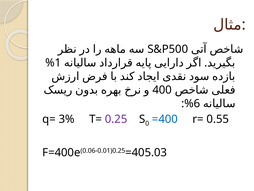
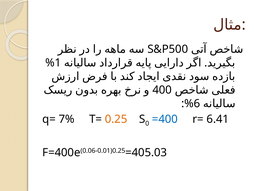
3%: 3% -> 7%
0.25 colour: purple -> orange
0.55: 0.55 -> 6.41
